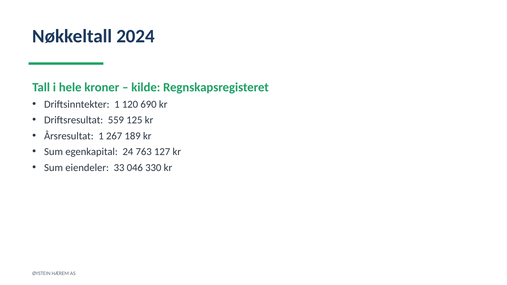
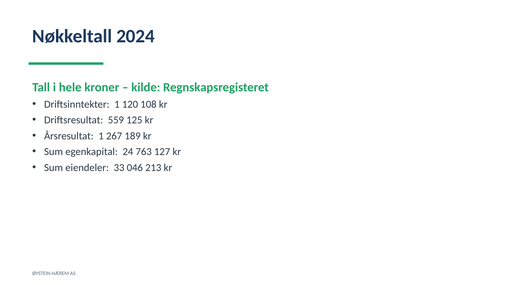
690: 690 -> 108
330: 330 -> 213
